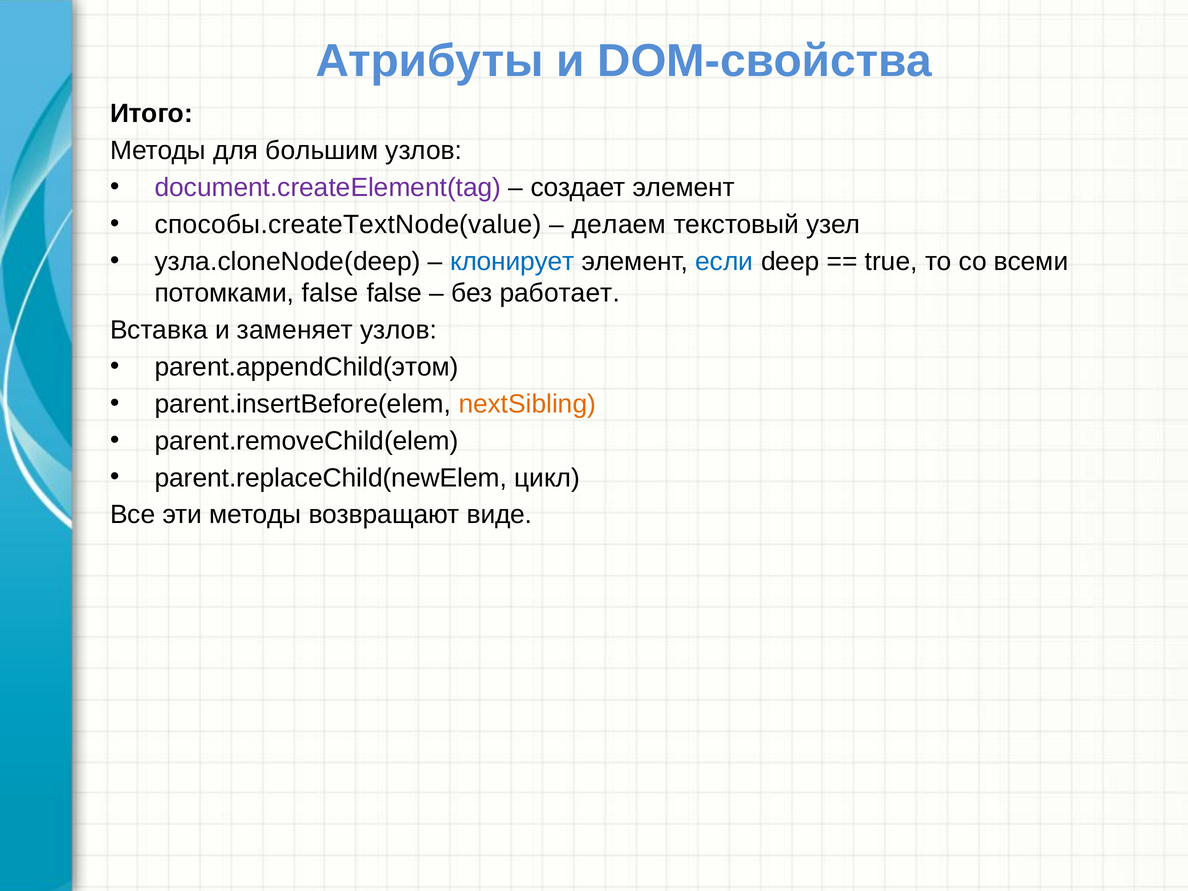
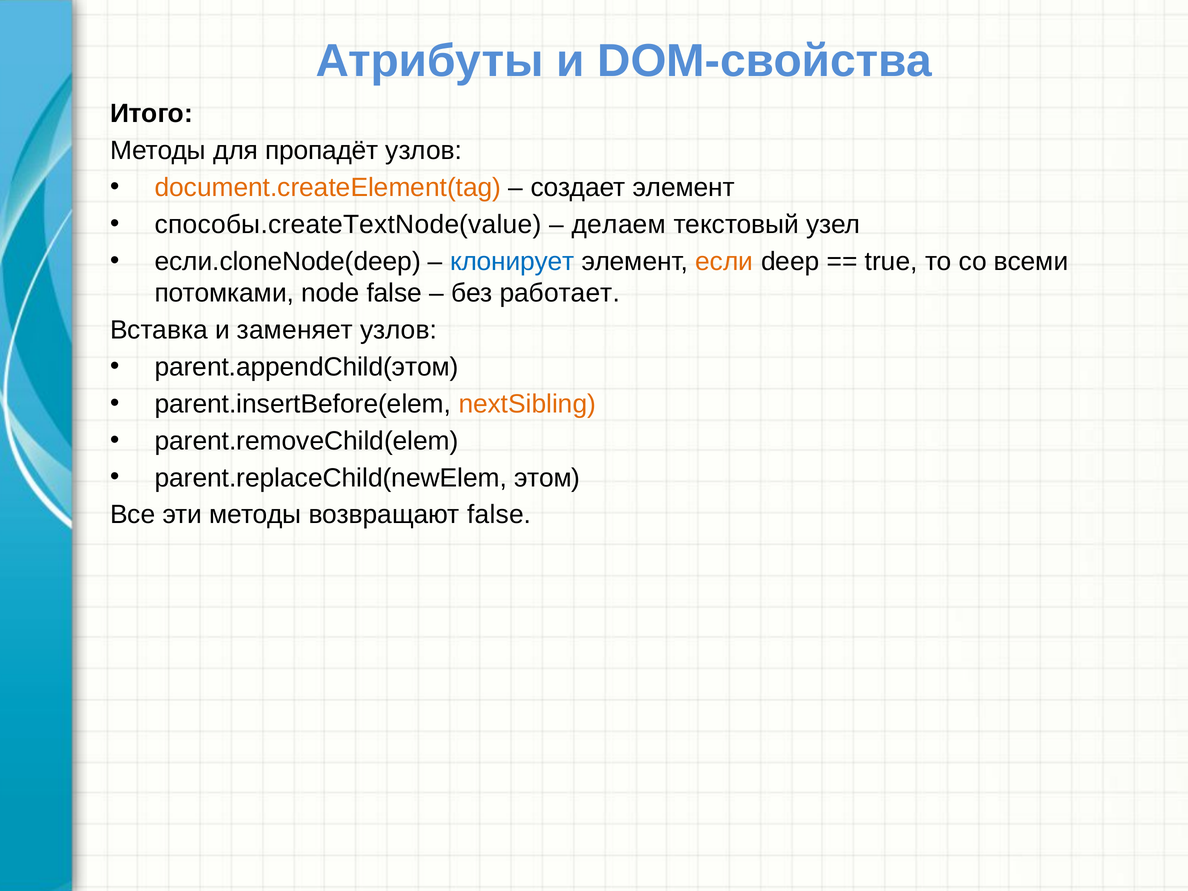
большим: большим -> пропадёт
document.createElement(tag colour: purple -> orange
узла.cloneNode(deep: узла.cloneNode(deep -> если.cloneNode(deep
если colour: blue -> orange
потомками false: false -> node
цикл: цикл -> этом
возвращают виде: виде -> false
